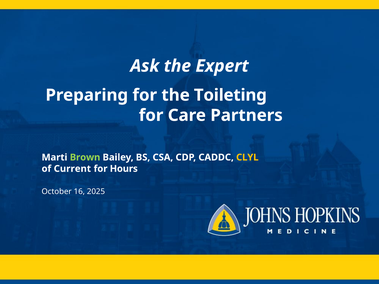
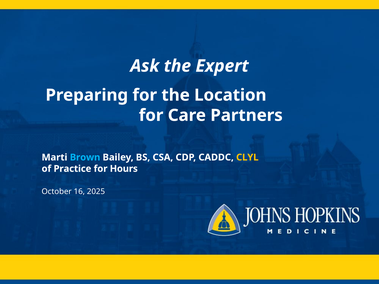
Toileting: Toileting -> Location
Brown colour: light green -> light blue
Current: Current -> Practice
